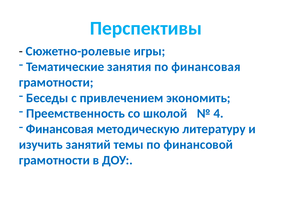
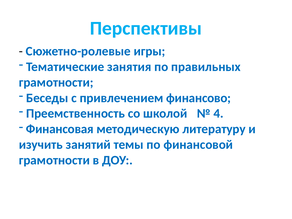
по финансовая: финансовая -> правильных
экономить: экономить -> финансово
